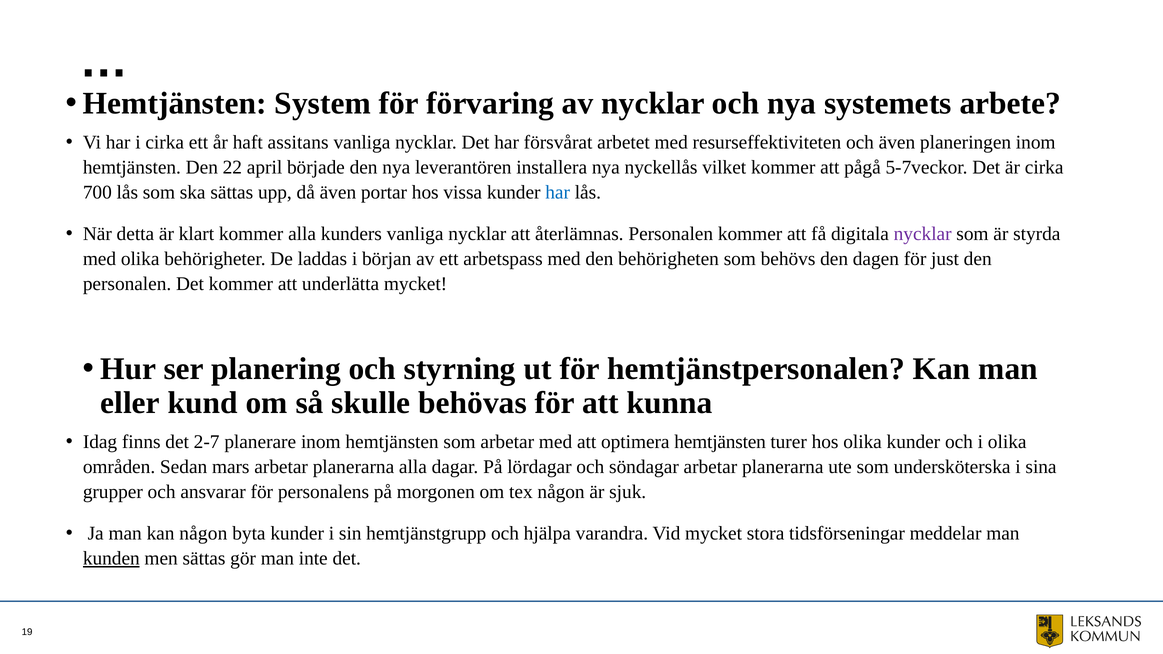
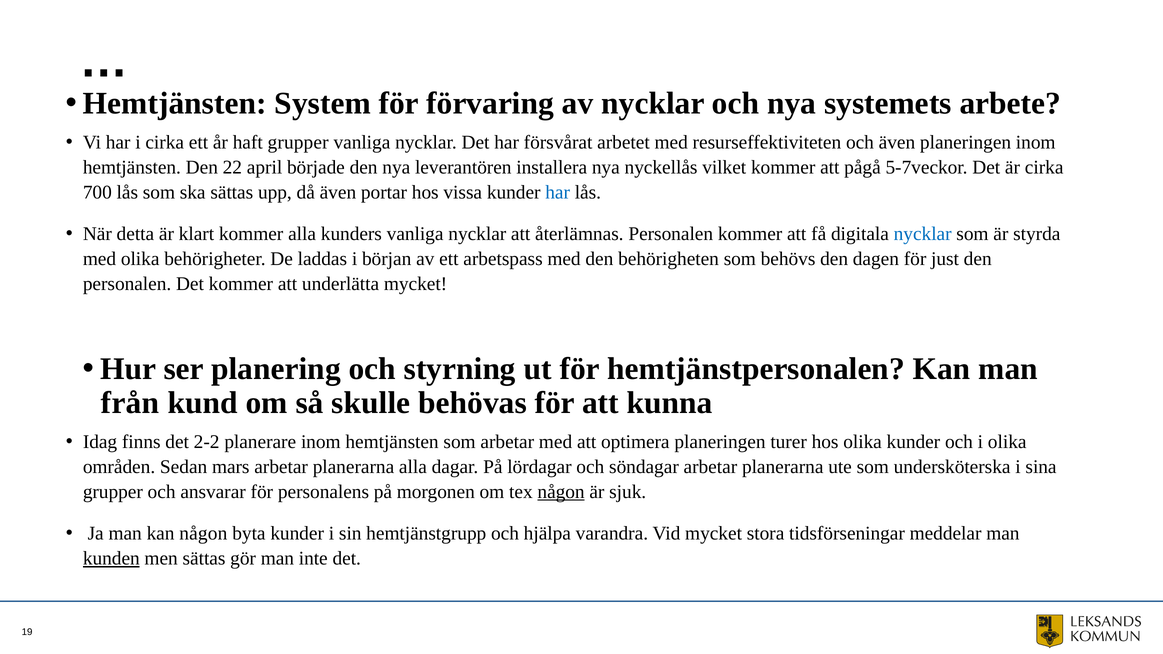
haft assitans: assitans -> grupper
nycklar at (923, 234) colour: purple -> blue
eller: eller -> från
2-7: 2-7 -> 2-2
optimera hemtjänsten: hemtjänsten -> planeringen
någon at (561, 492) underline: none -> present
